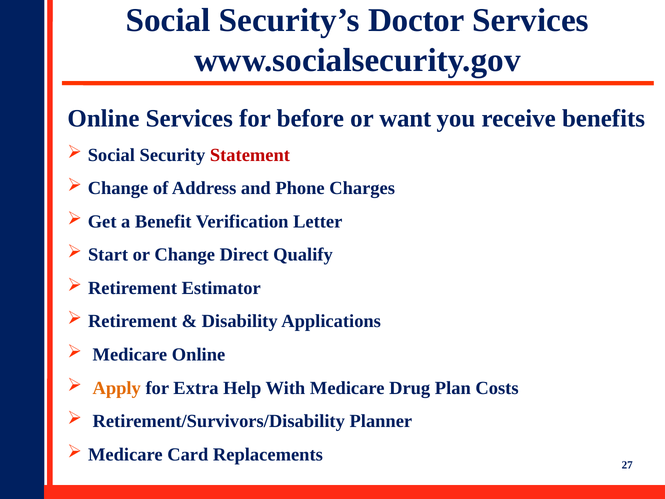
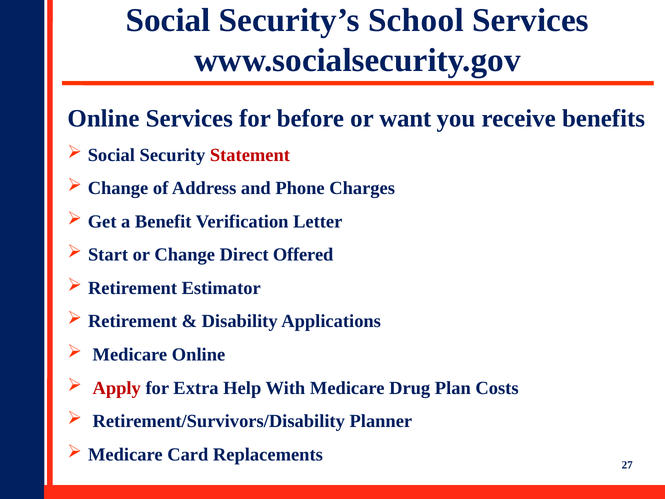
Doctor: Doctor -> School
Qualify: Qualify -> Offered
Apply colour: orange -> red
